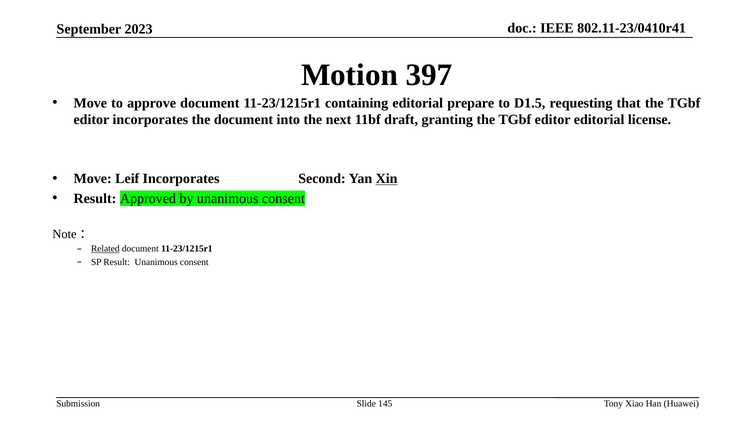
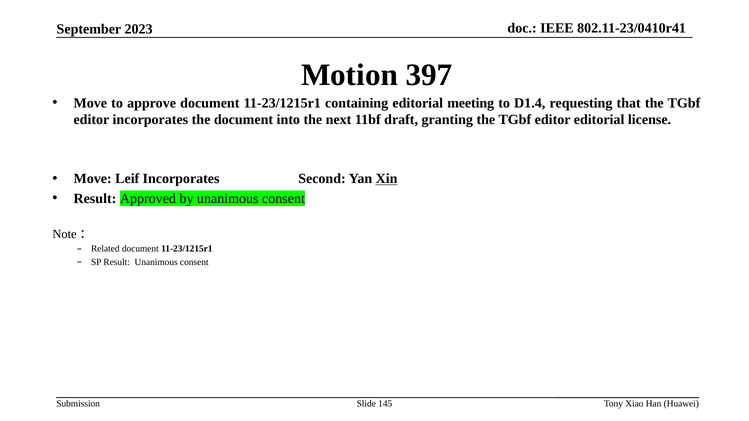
prepare: prepare -> meeting
D1.5: D1.5 -> D1.4
Related underline: present -> none
